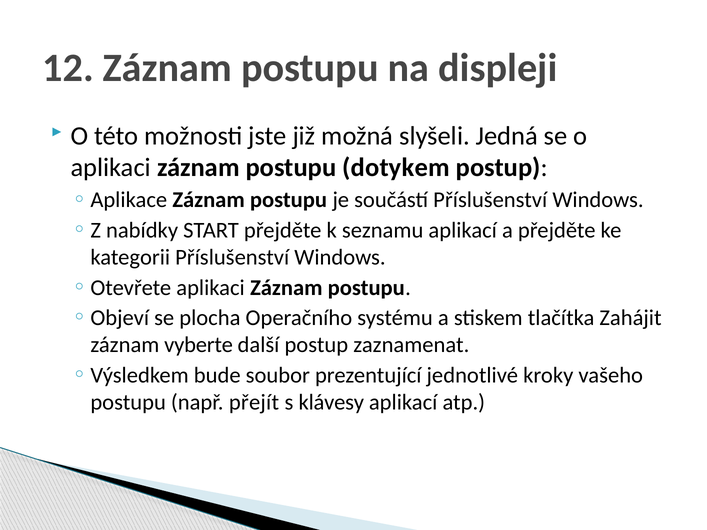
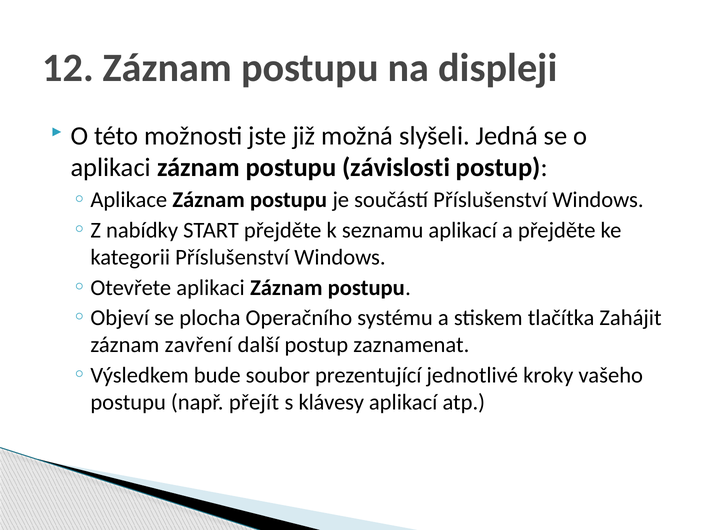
dotykem: dotykem -> závislosti
vyberte: vyberte -> zavření
